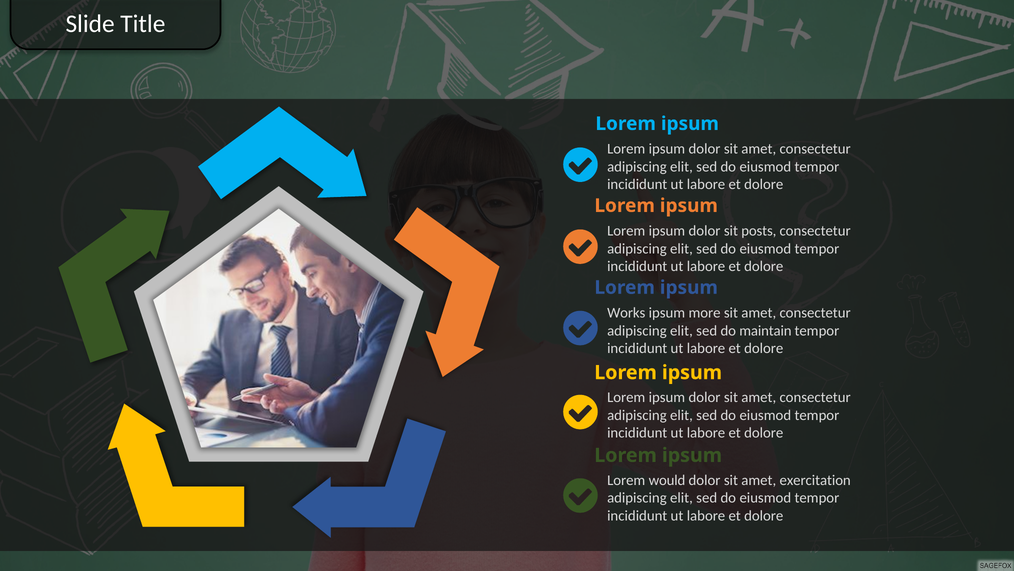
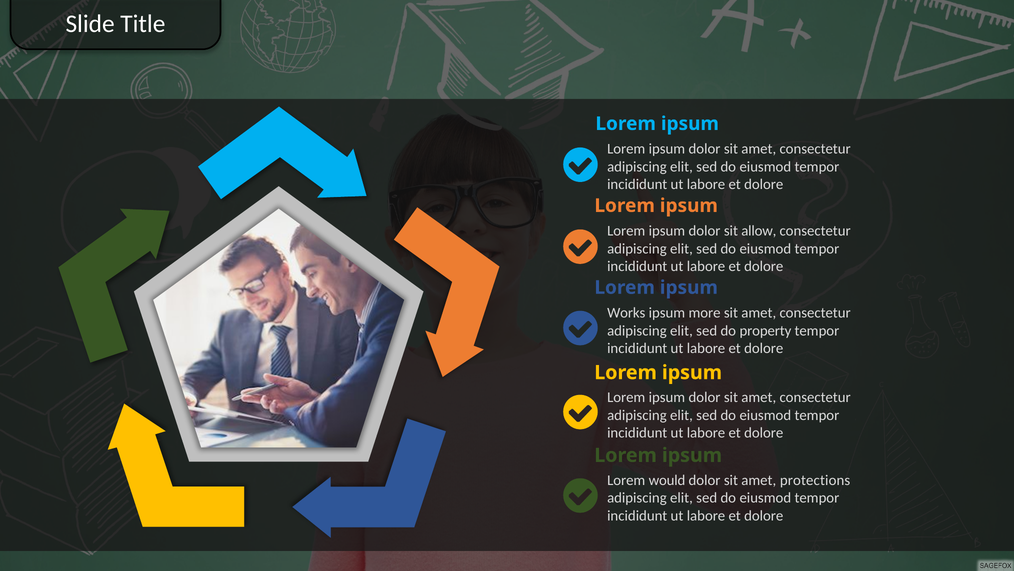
posts: posts -> allow
maintain: maintain -> property
exercitation: exercitation -> protections
